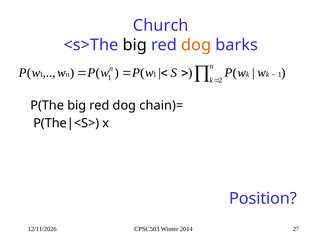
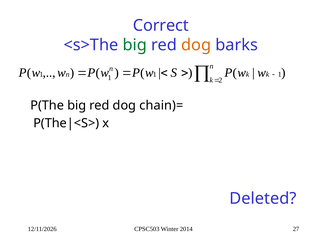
Church: Church -> Correct
big at (135, 45) colour: black -> green
Position: Position -> Deleted
